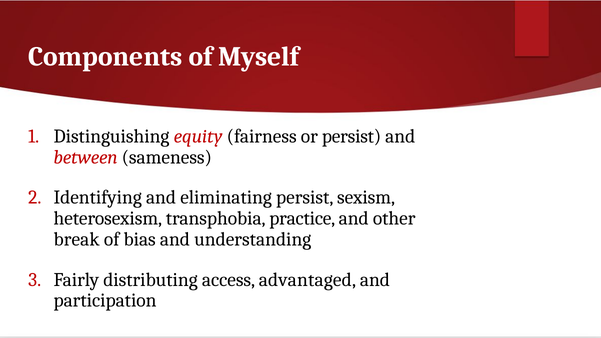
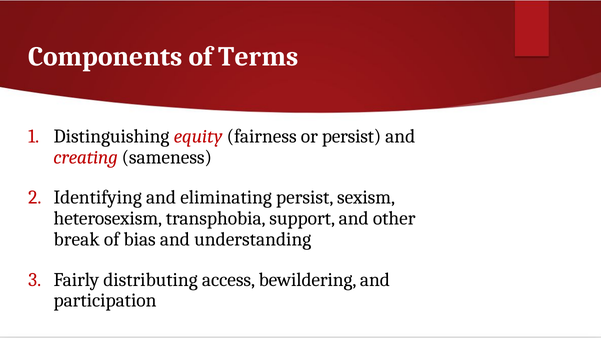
Myself: Myself -> Terms
between: between -> creating
practice: practice -> support
advantaged: advantaged -> bewildering
